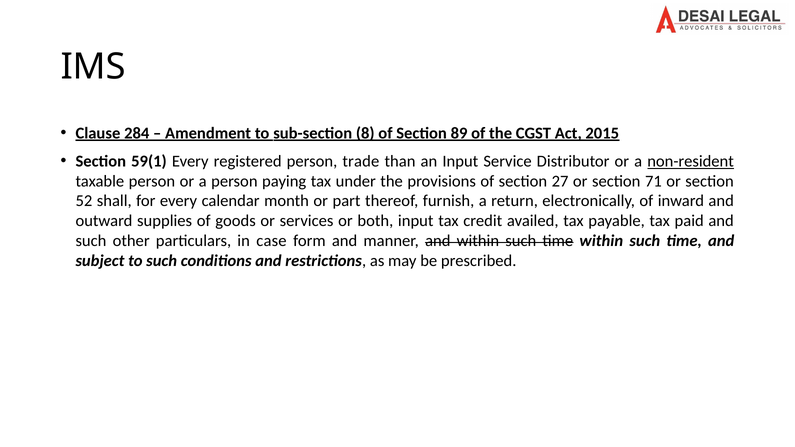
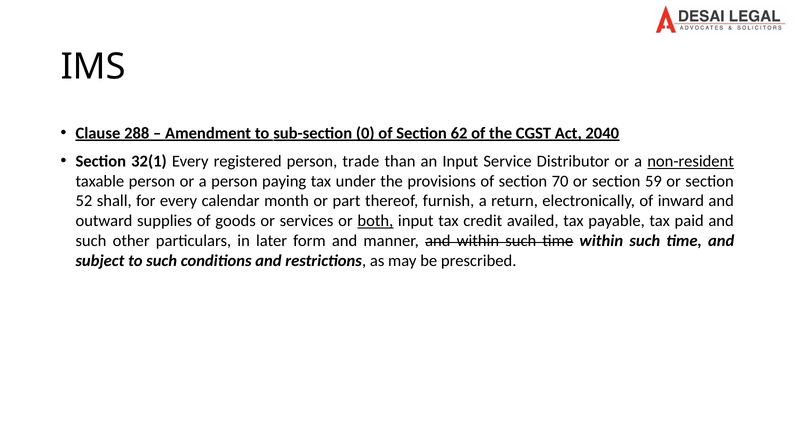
284: 284 -> 288
8: 8 -> 0
89: 89 -> 62
2015: 2015 -> 2040
59(1: 59(1 -> 32(1
27: 27 -> 70
71: 71 -> 59
both underline: none -> present
case: case -> later
